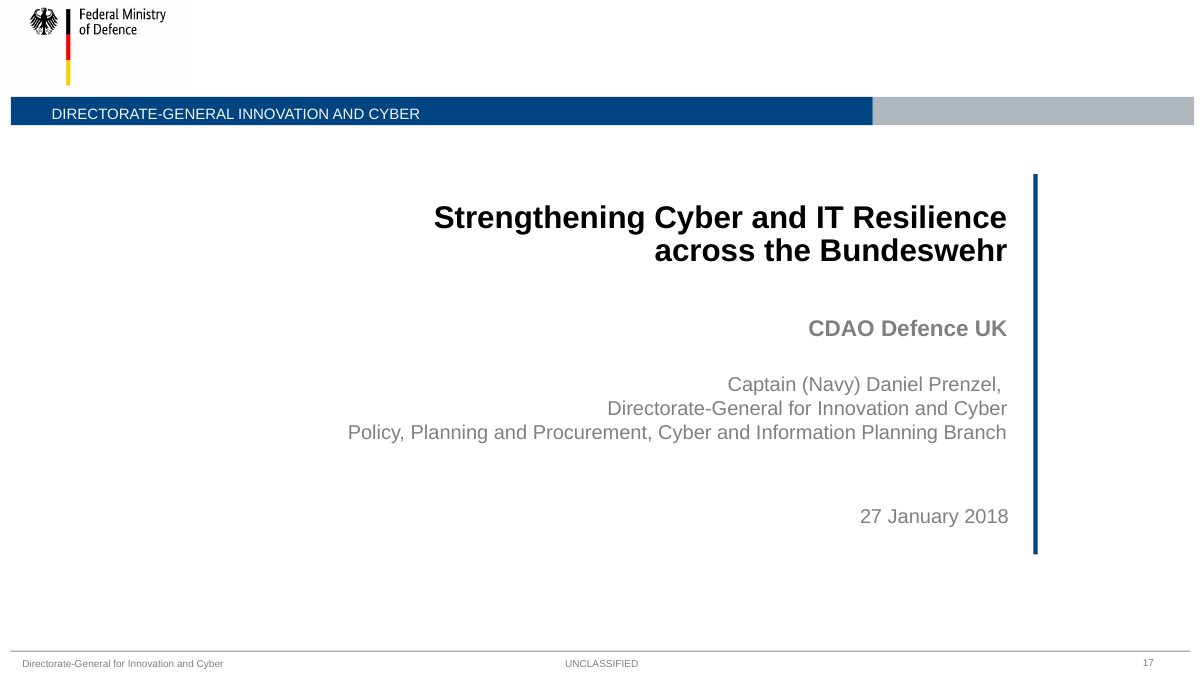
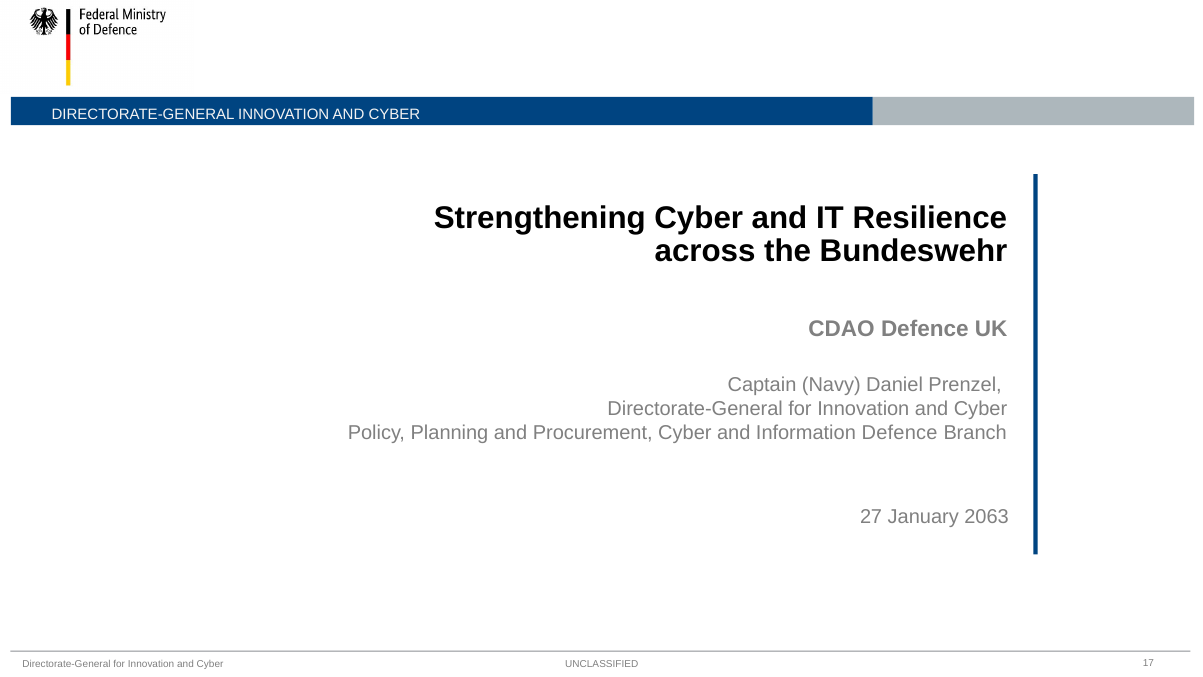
Information Planning: Planning -> Defence
2018: 2018 -> 2063
